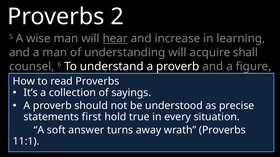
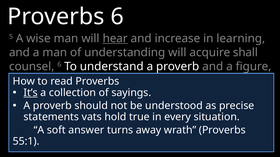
Proverbs 2: 2 -> 6
It’s underline: none -> present
first: first -> vats
11:1: 11:1 -> 55:1
